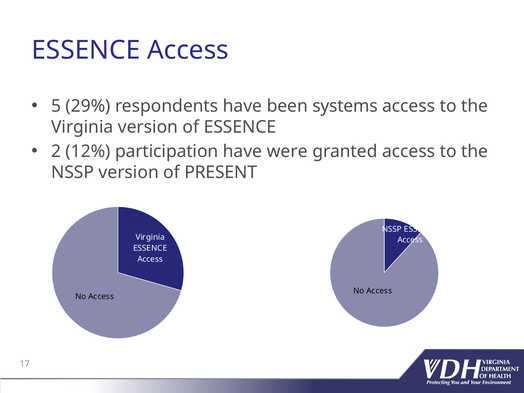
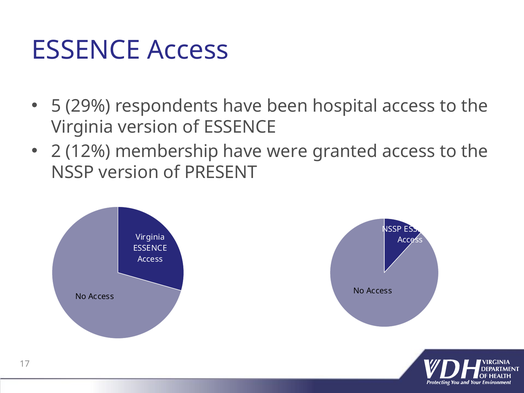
systems: systems -> hospital
participation: participation -> membership
